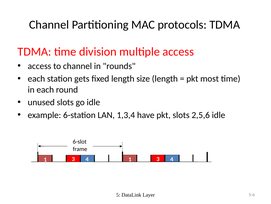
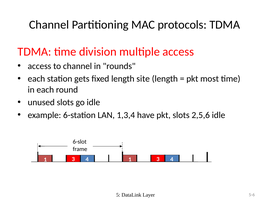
size: size -> site
